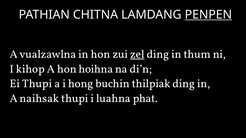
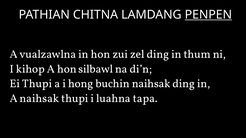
zel underline: present -> none
hoihna: hoihna -> silbawl
buchin thilpiak: thilpiak -> naihsak
phat: phat -> tapa
